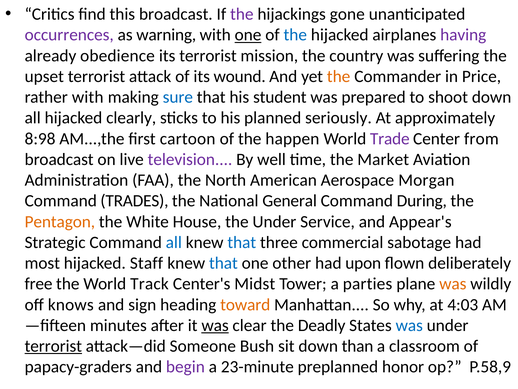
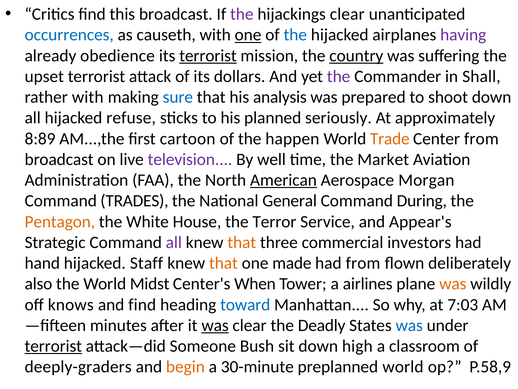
hijackings gone: gone -> clear
occurrences colour: purple -> blue
warning: warning -> causeth
terrorist at (208, 56) underline: none -> present
country underline: none -> present
wound: wound -> dollars
the at (339, 76) colour: orange -> purple
Price: Price -> Shall
student: student -> analysis
clearly: clearly -> refuse
8:98: 8:98 -> 8:89
Trade colour: purple -> orange
American underline: none -> present
the Under: Under -> Terror
all at (174, 242) colour: blue -> purple
that at (242, 242) colour: blue -> orange
sabotage: sabotage -> investors
most: most -> hand
that at (223, 263) colour: blue -> orange
other: other -> made
had upon: upon -> from
free: free -> also
Track: Track -> Midst
Midst: Midst -> When
parties: parties -> airlines
and sign: sign -> find
toward colour: orange -> blue
4:03: 4:03 -> 7:03
than: than -> high
papacy-graders: papacy-graders -> deeply-graders
begin colour: purple -> orange
23-minute: 23-minute -> 30-minute
preplanned honor: honor -> world
